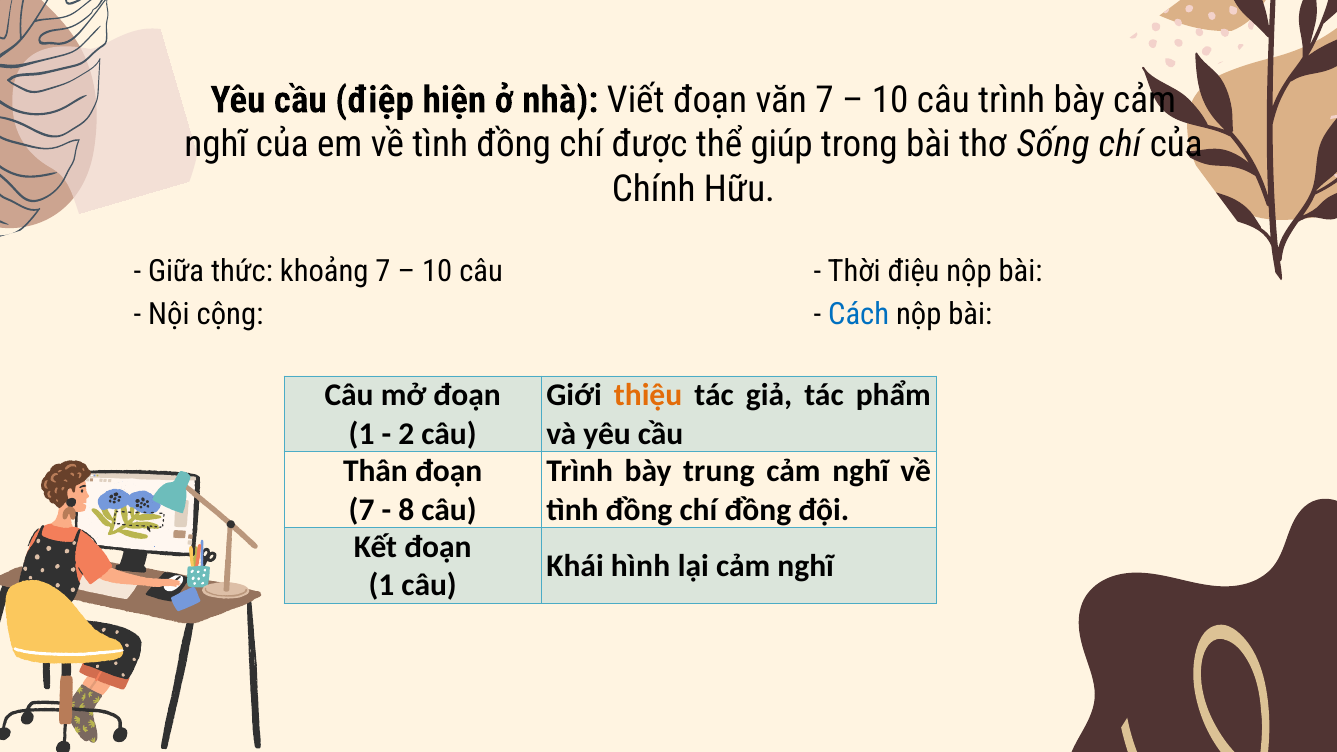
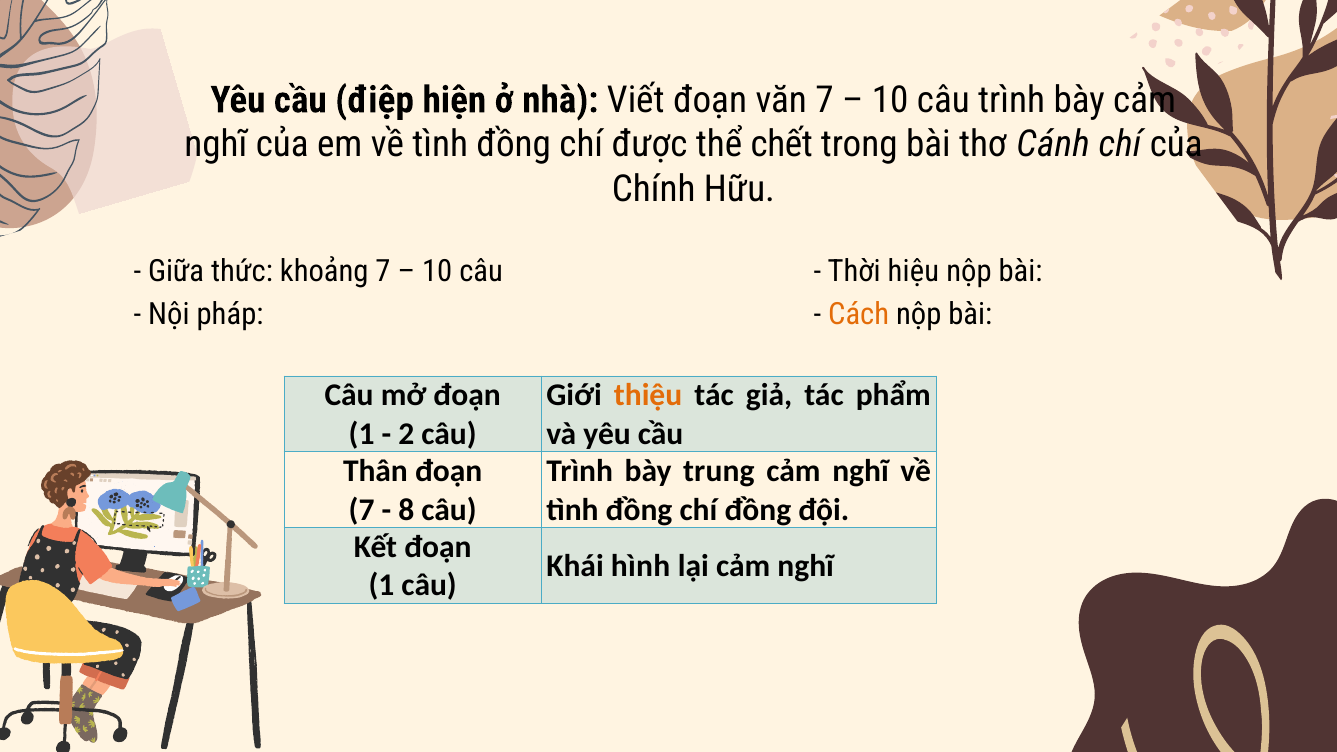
giúp: giúp -> chết
Sống: Sống -> Cánh
điệu: điệu -> hiệu
cộng: cộng -> pháp
Cách colour: blue -> orange
